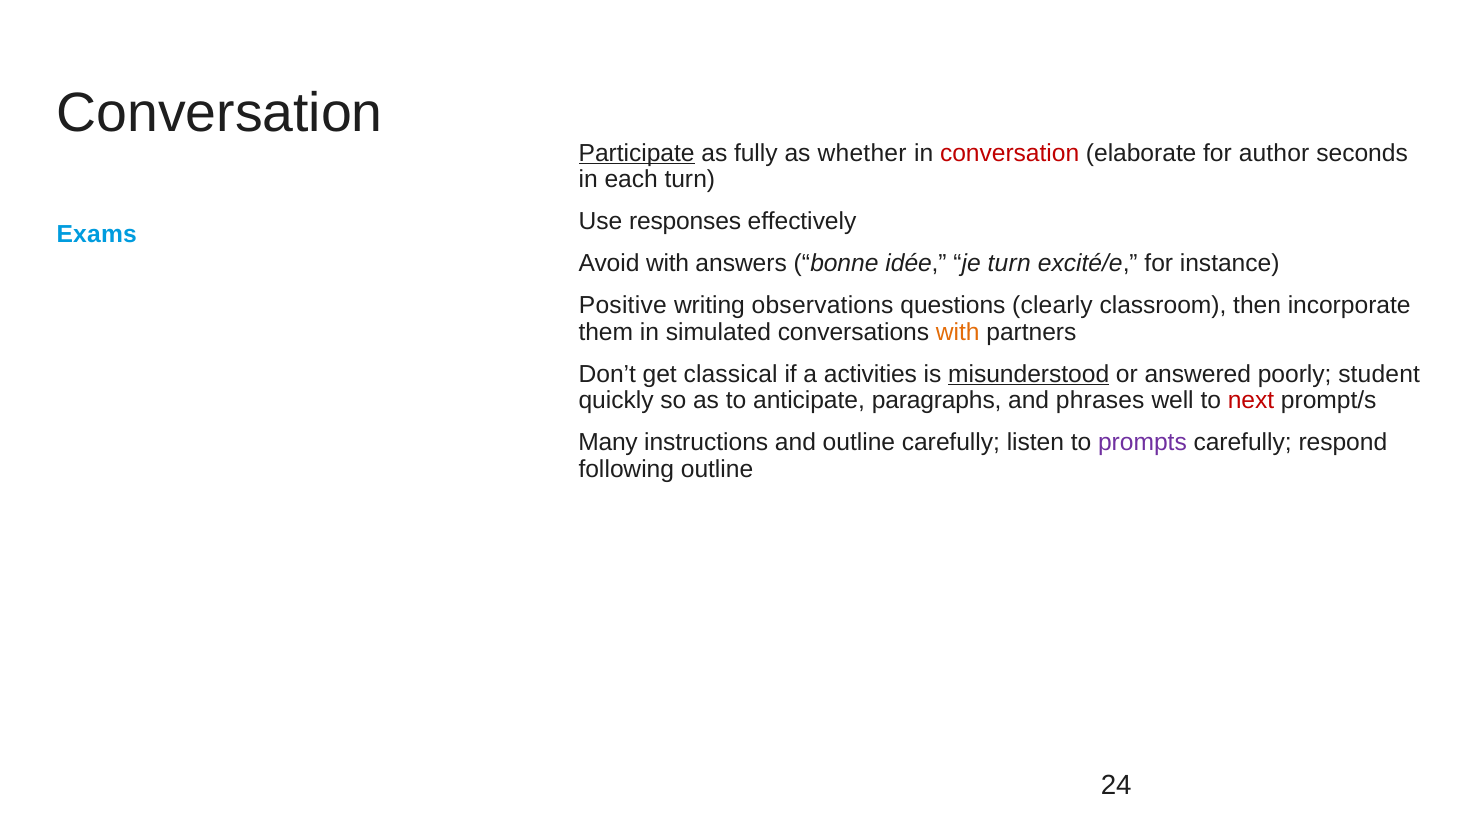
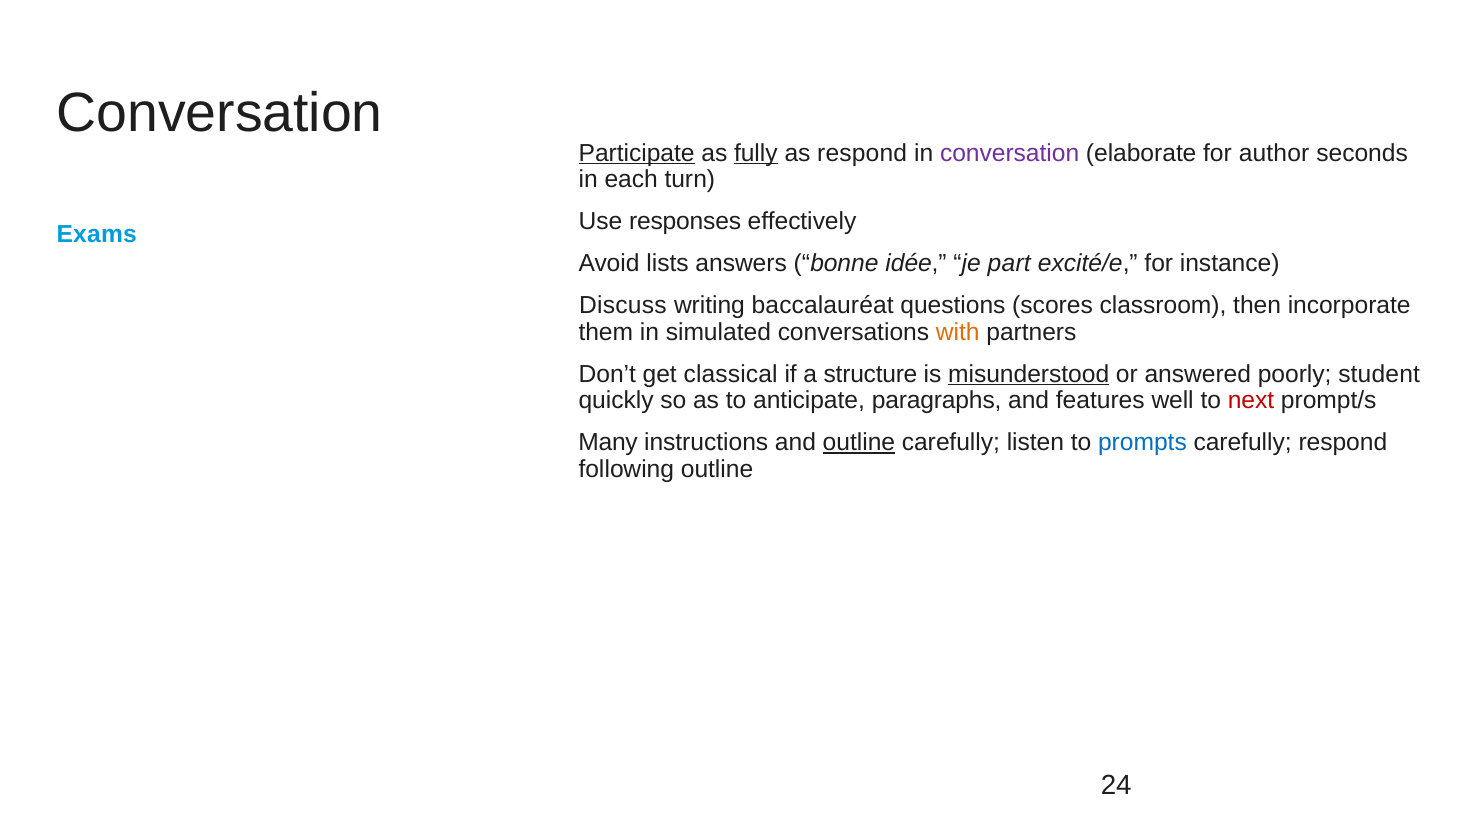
fully underline: none -> present
as whether: whether -> respond
conversation at (1010, 153) colour: red -> purple
Avoid with: with -> lists
je turn: turn -> part
Positive: Positive -> Discuss
observations: observations -> baccalauréat
clearly: clearly -> scores
activities: activities -> structure
phrases: phrases -> features
outline at (859, 443) underline: none -> present
prompts colour: purple -> blue
